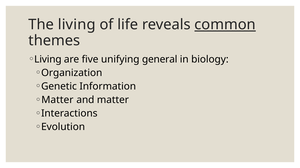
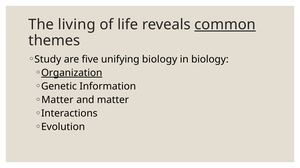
Living at (48, 60): Living -> Study
unifying general: general -> biology
Organization underline: none -> present
